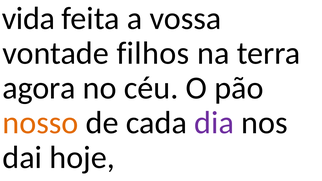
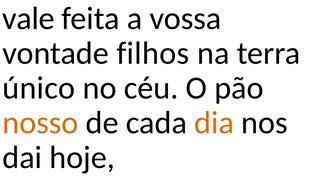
vida: vida -> vale
agora: agora -> único
dia colour: purple -> orange
